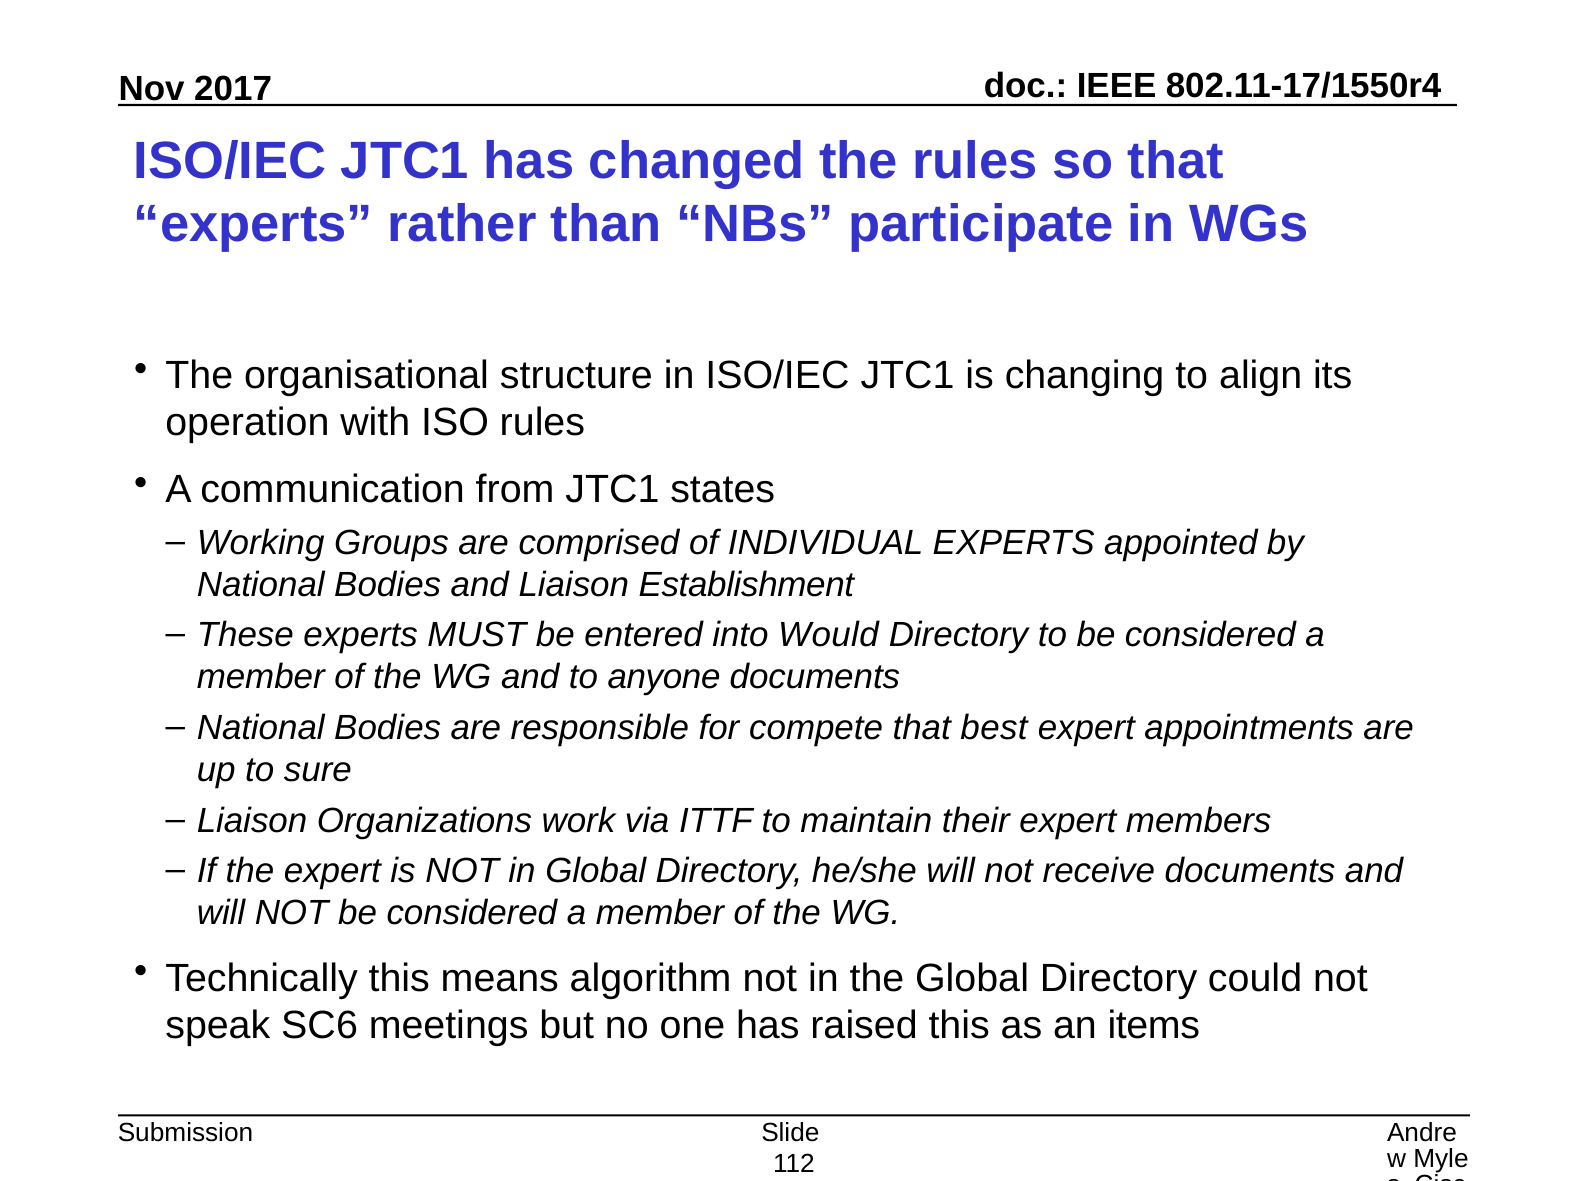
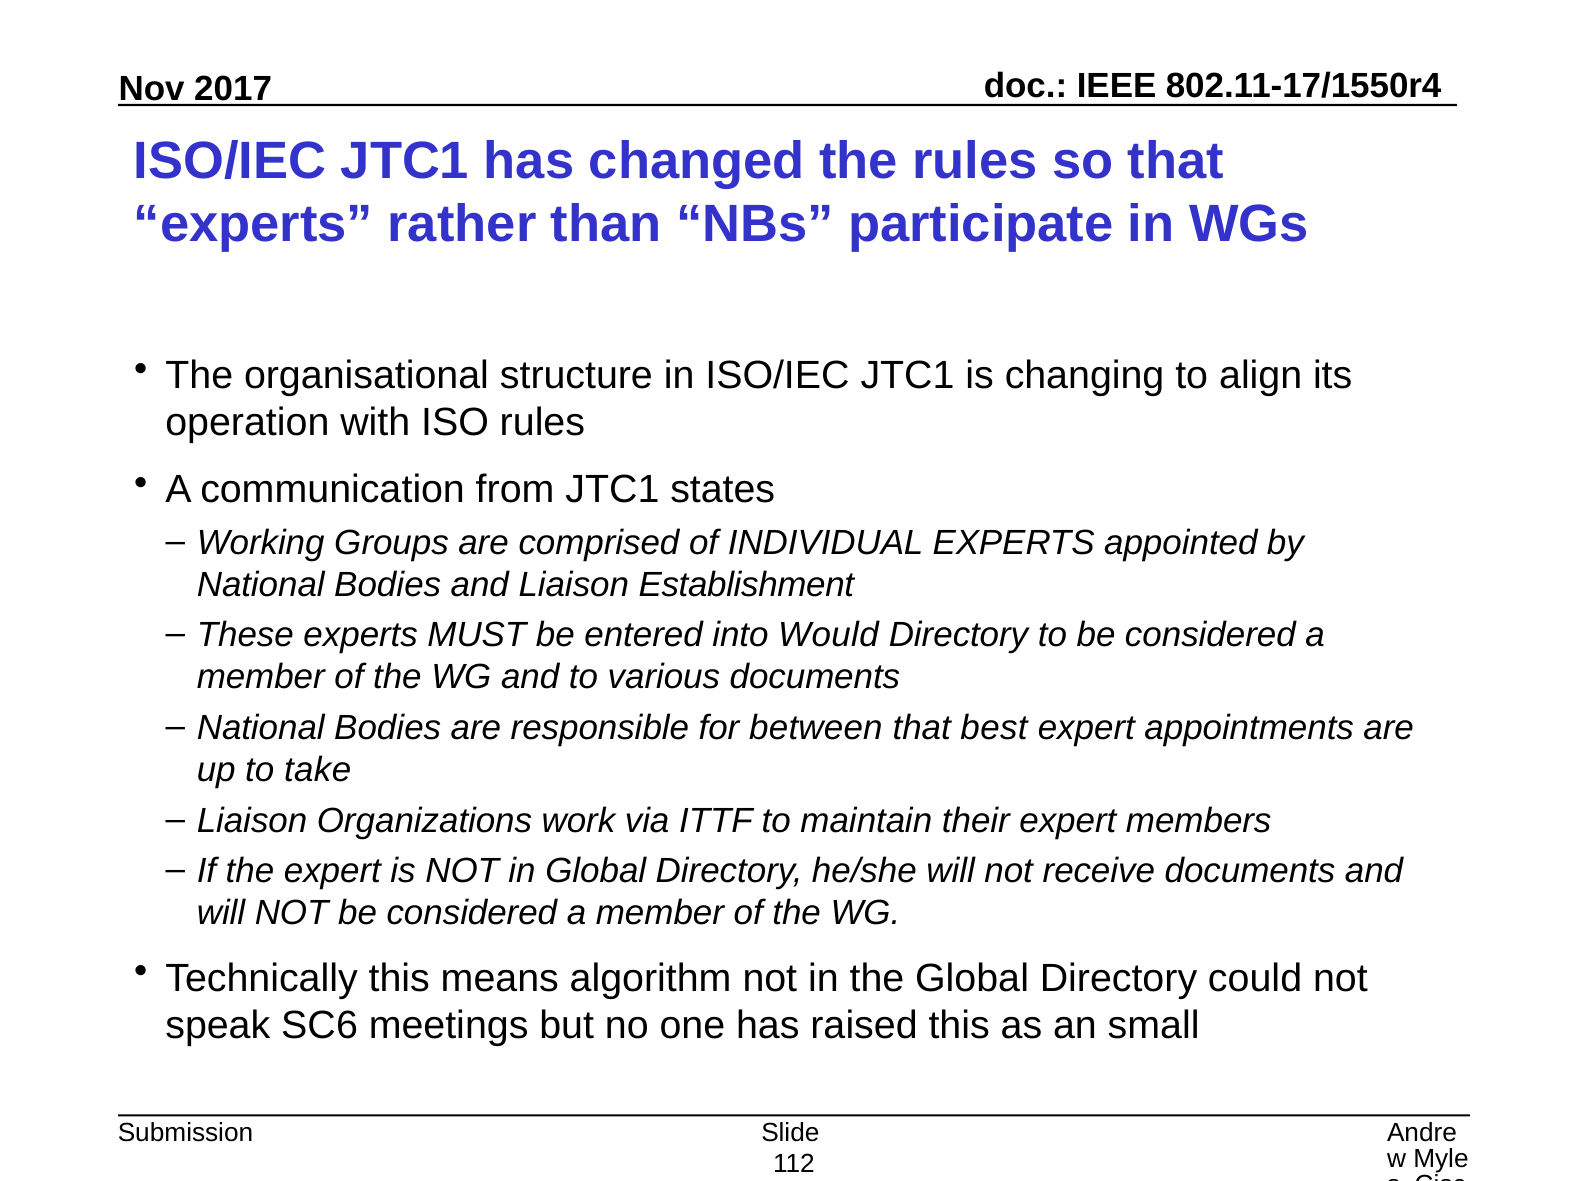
anyone: anyone -> various
compete: compete -> between
sure: sure -> take
items: items -> small
